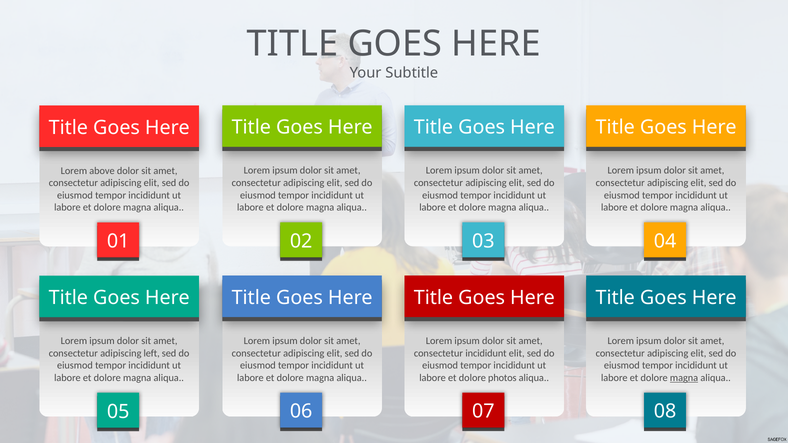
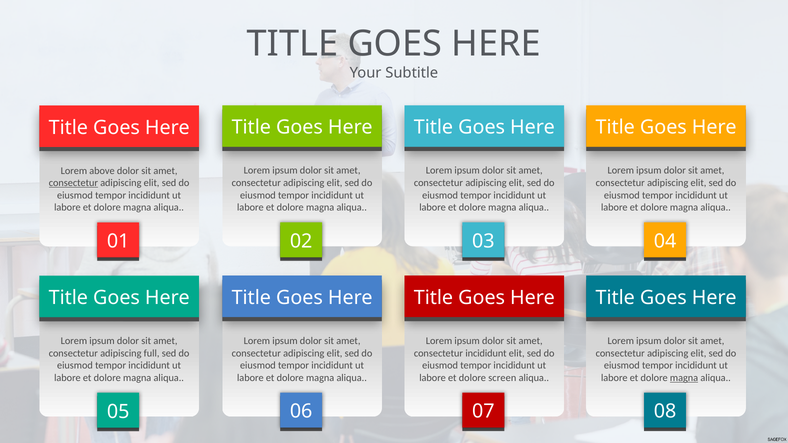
consectetur at (73, 183) underline: none -> present
left: left -> full
photos: photos -> screen
